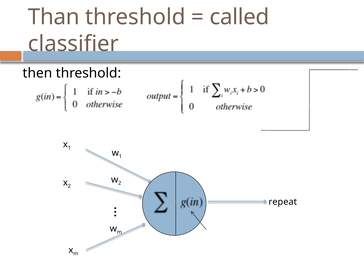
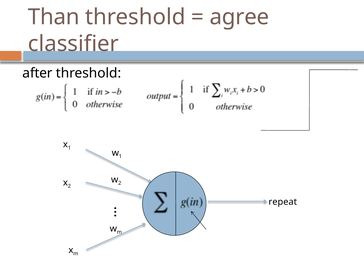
called: called -> agree
then: then -> after
